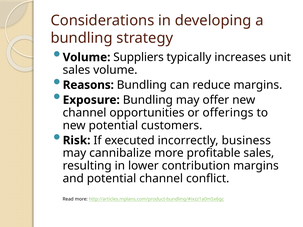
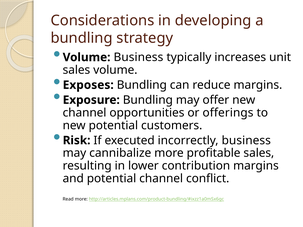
Volume Suppliers: Suppliers -> Business
Reasons: Reasons -> Exposes
